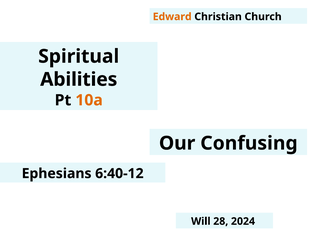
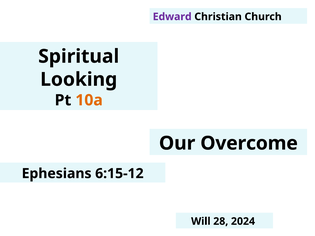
Edward colour: orange -> purple
Abilities: Abilities -> Looking
Confusing: Confusing -> Overcome
6:40-12: 6:40-12 -> 6:15-12
